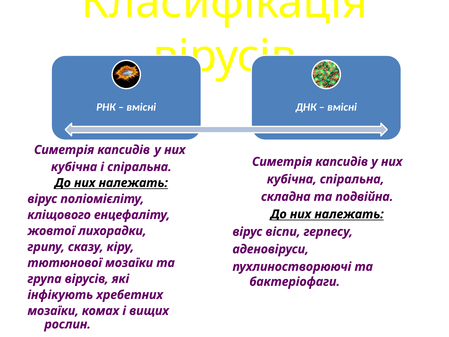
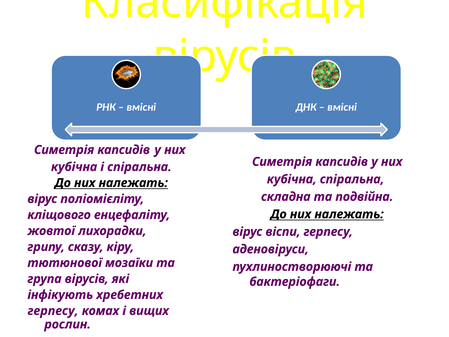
мозаїки at (53, 311): мозаїки -> герпесу
